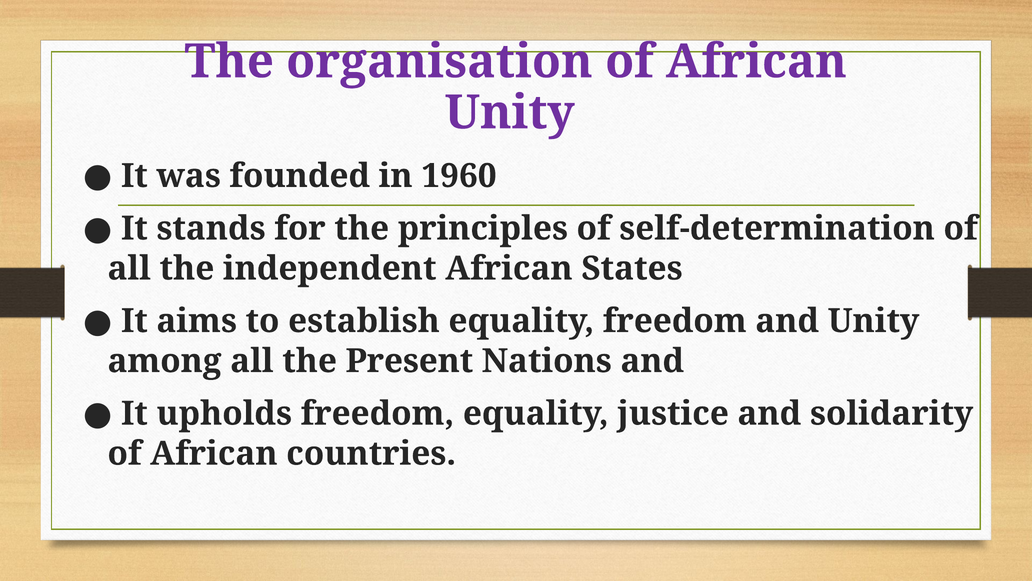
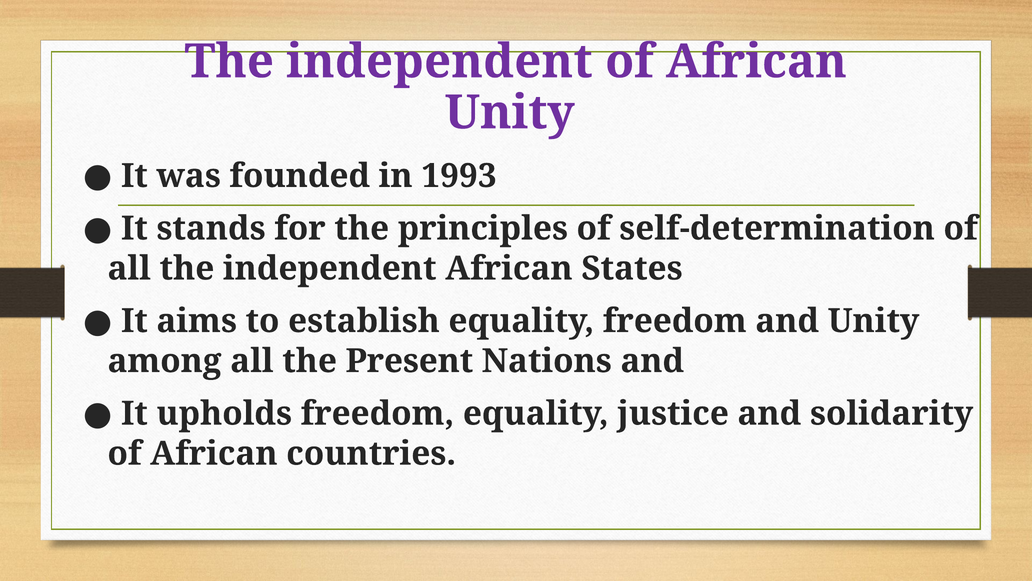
organisation at (439, 62): organisation -> independent
1960: 1960 -> 1993
